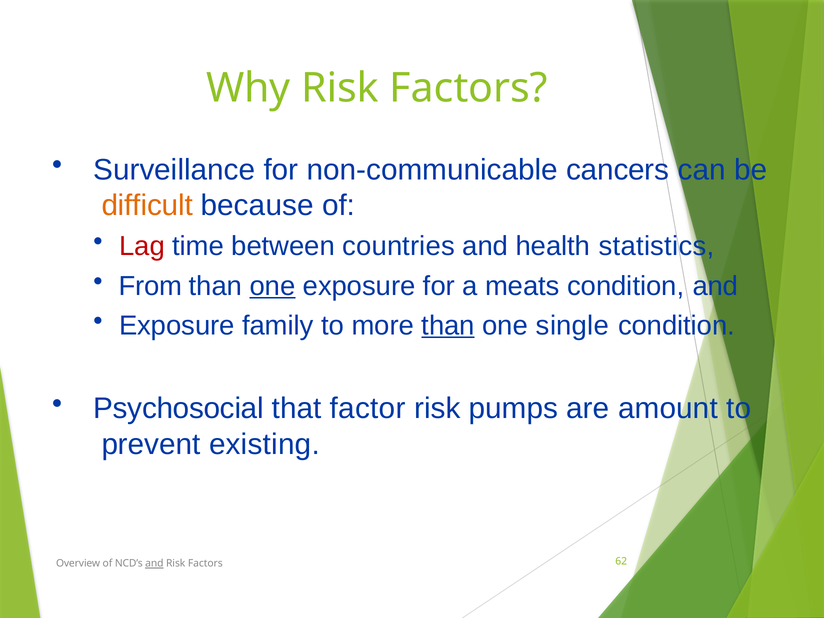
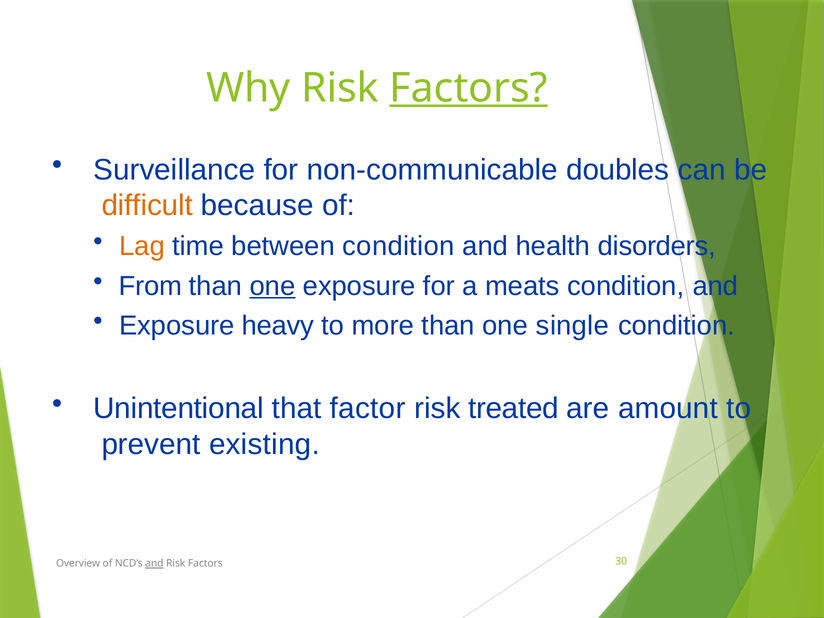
Factors at (469, 88) underline: none -> present
cancers: cancers -> doubles
Lag colour: red -> orange
between countries: countries -> condition
statistics: statistics -> disorders
family: family -> heavy
than at (448, 326) underline: present -> none
Psychosocial: Psychosocial -> Unintentional
pumps: pumps -> treated
62: 62 -> 30
